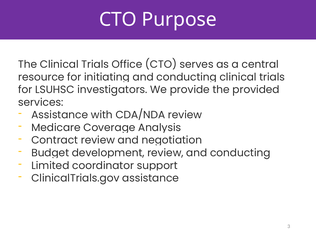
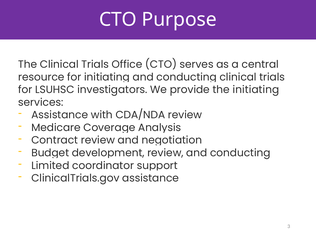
the provided: provided -> initiating
